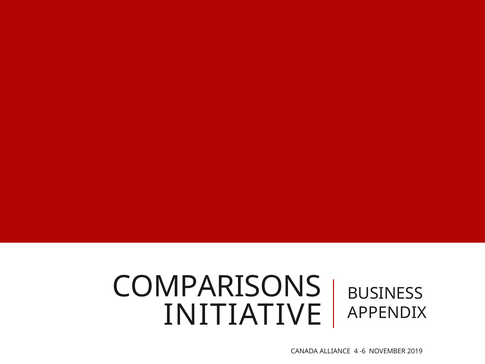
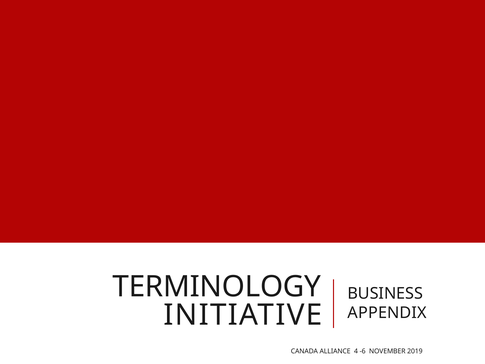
COMPARISONS: COMPARISONS -> TERMINOLOGY
